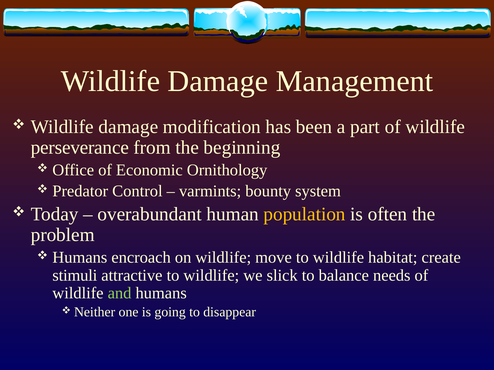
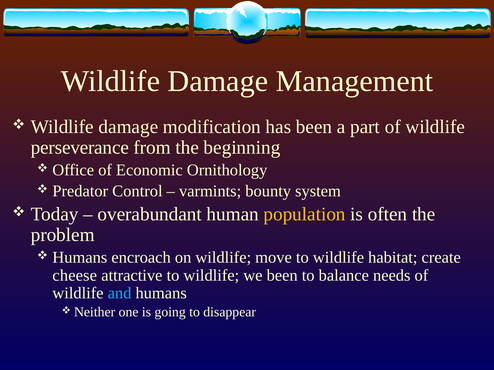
stimuli: stimuli -> cheese
we slick: slick -> been
and colour: light green -> light blue
